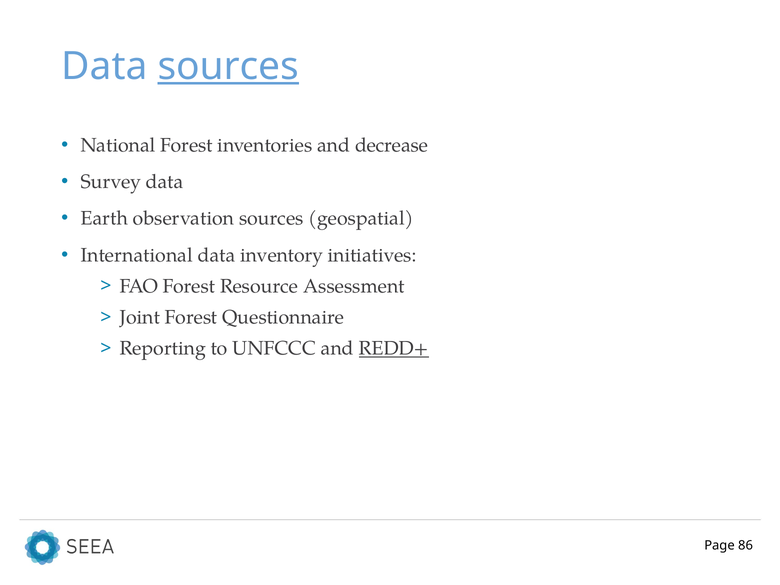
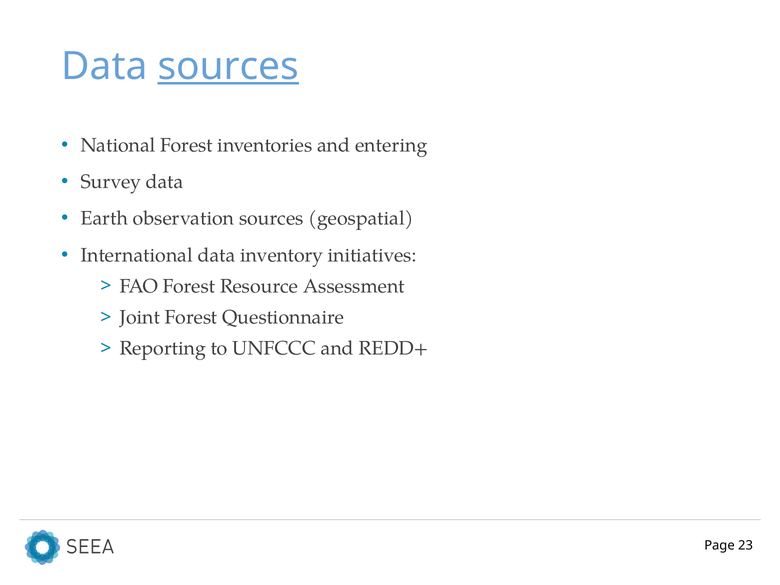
decrease: decrease -> entering
REDD+ underline: present -> none
86: 86 -> 23
